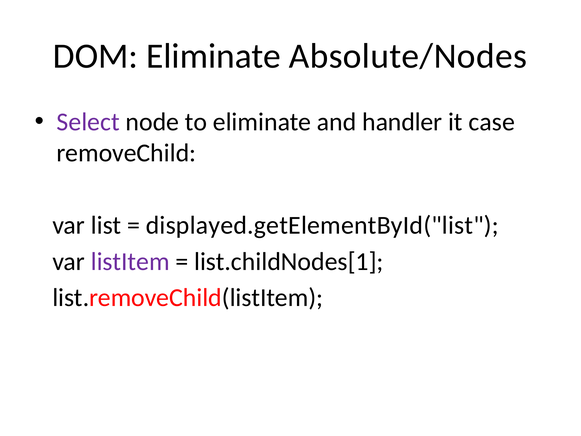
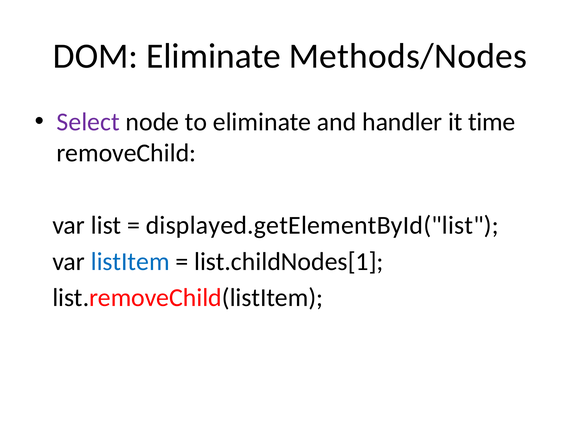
Absolute/Nodes: Absolute/Nodes -> Methods/Nodes
case: case -> time
listItem colour: purple -> blue
